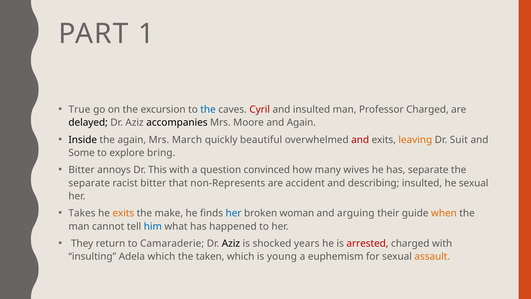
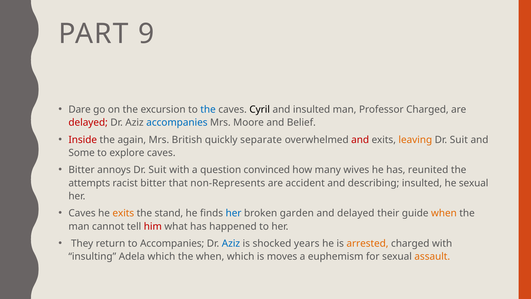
1: 1 -> 9
True: True -> Dare
Cyril colour: red -> black
delayed at (88, 123) colour: black -> red
accompanies at (177, 123) colour: black -> blue
and Again: Again -> Belief
Inside colour: black -> red
March: March -> British
beautiful: beautiful -> separate
explore bring: bring -> caves
annoys Dr This: This -> Suit
has separate: separate -> reunited
separate at (89, 183): separate -> attempts
Takes at (82, 213): Takes -> Caves
make: make -> stand
woman: woman -> garden
and arguing: arguing -> delayed
him colour: blue -> red
to Camaraderie: Camaraderie -> Accompanies
Aziz at (231, 243) colour: black -> blue
arrested colour: red -> orange
the taken: taken -> when
young: young -> moves
